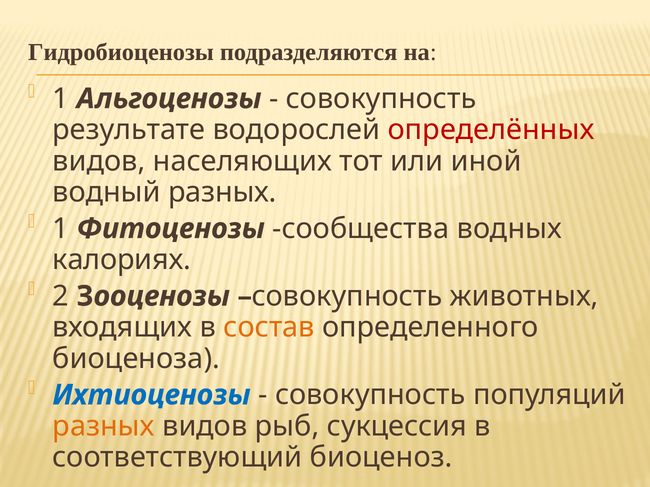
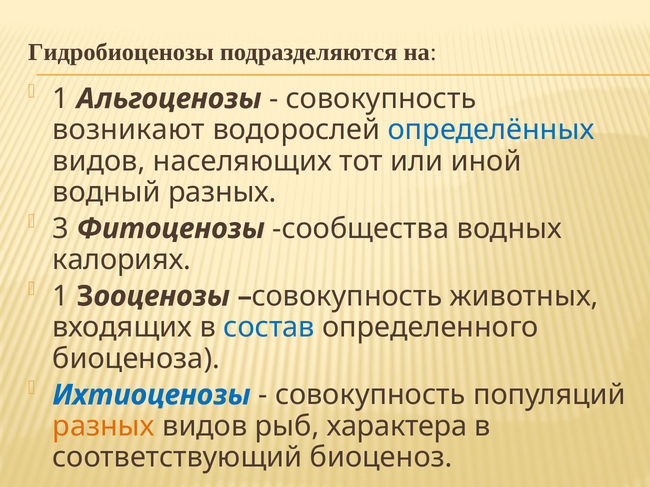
результате: результате -> возникают
определённых colour: red -> blue
1 at (61, 229): 1 -> 3
2 at (61, 296): 2 -> 1
состав colour: orange -> blue
сукцессия: сукцессия -> характера
